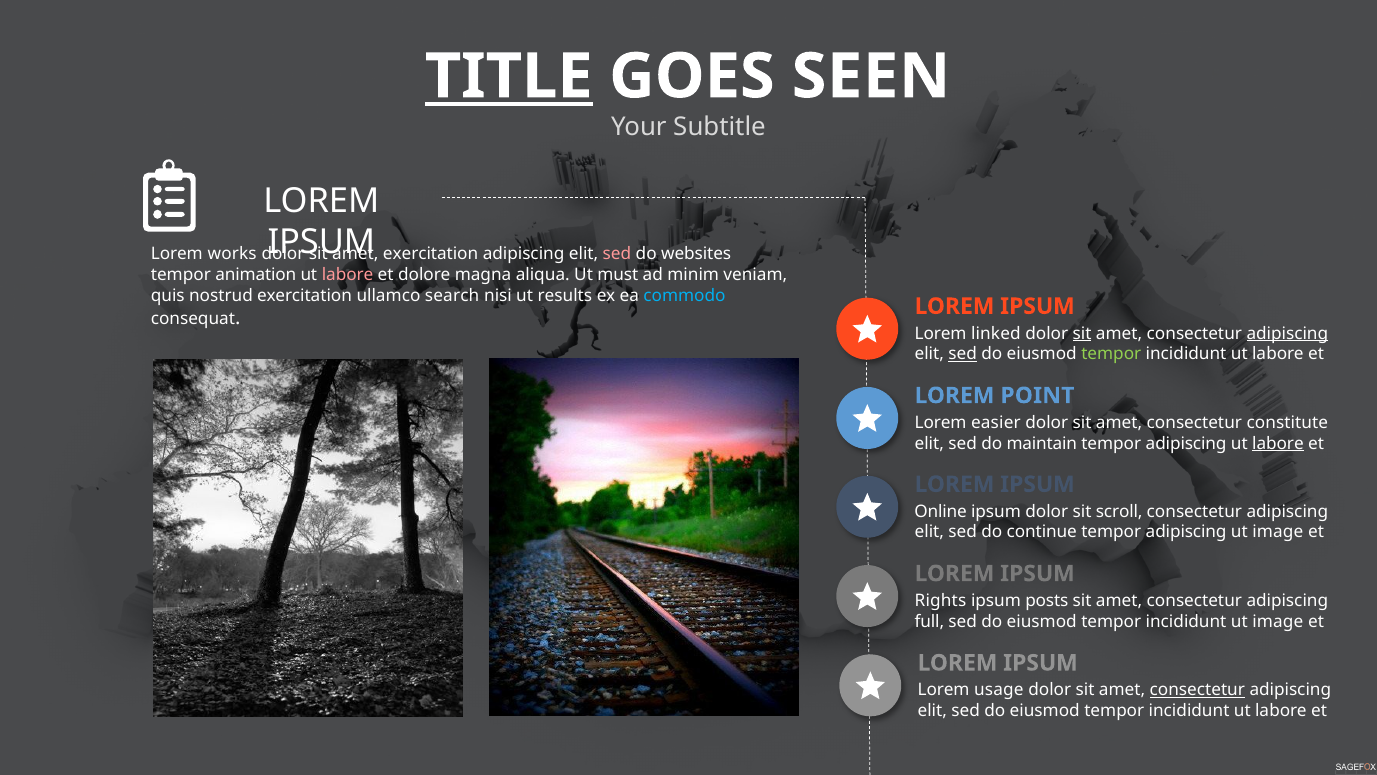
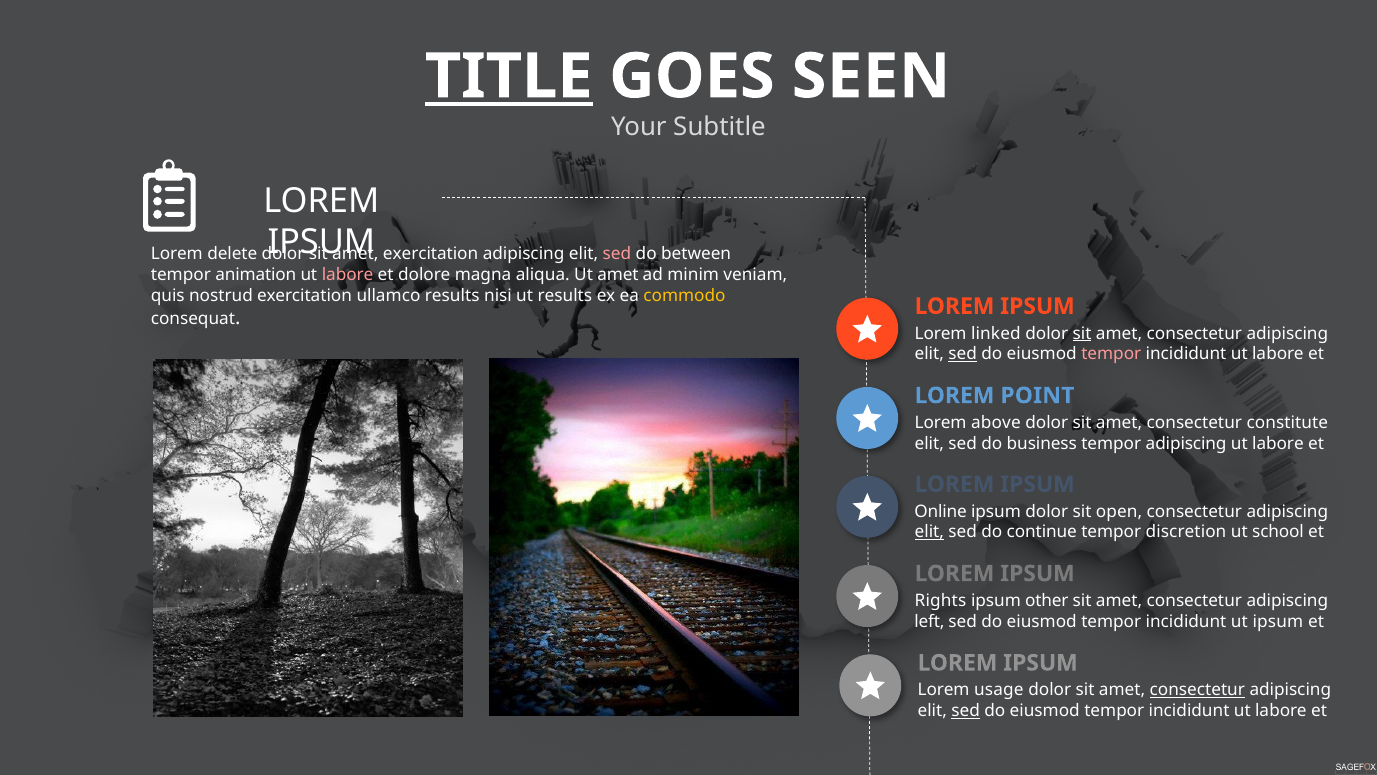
works: works -> delete
websites: websites -> between
Ut must: must -> amet
ullamco search: search -> results
commodo colour: light blue -> yellow
adipiscing at (1287, 333) underline: present -> none
tempor at (1111, 354) colour: light green -> pink
easier: easier -> above
maintain: maintain -> business
labore at (1278, 443) underline: present -> none
scroll: scroll -> open
elit at (929, 532) underline: none -> present
adipiscing at (1186, 532): adipiscing -> discretion
image at (1278, 532): image -> school
posts: posts -> other
full: full -> left
incididunt ut image: image -> ipsum
sed at (966, 710) underline: none -> present
